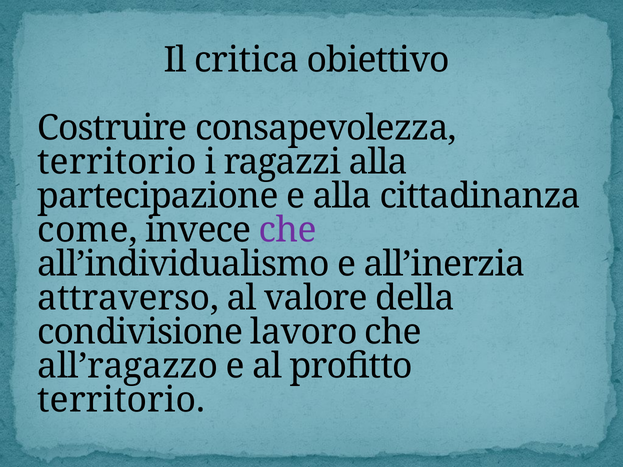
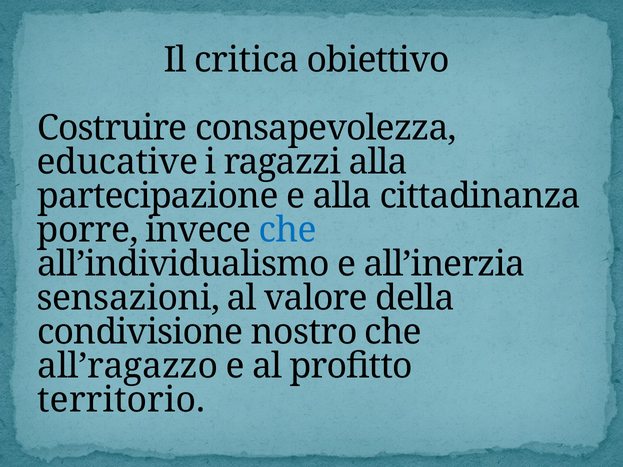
territorio at (117, 162): territorio -> educative
come: come -> porre
che at (288, 230) colour: purple -> blue
attraverso: attraverso -> sensazioni
lavoro: lavoro -> nostro
